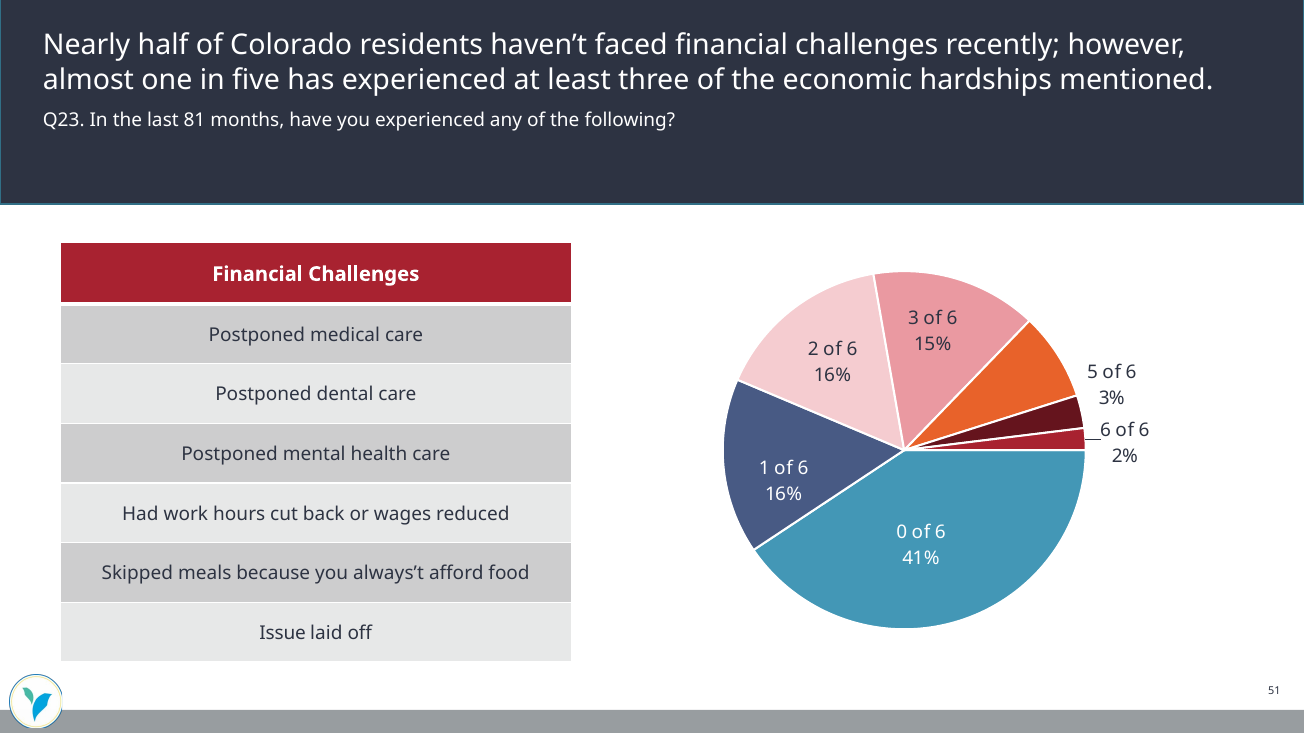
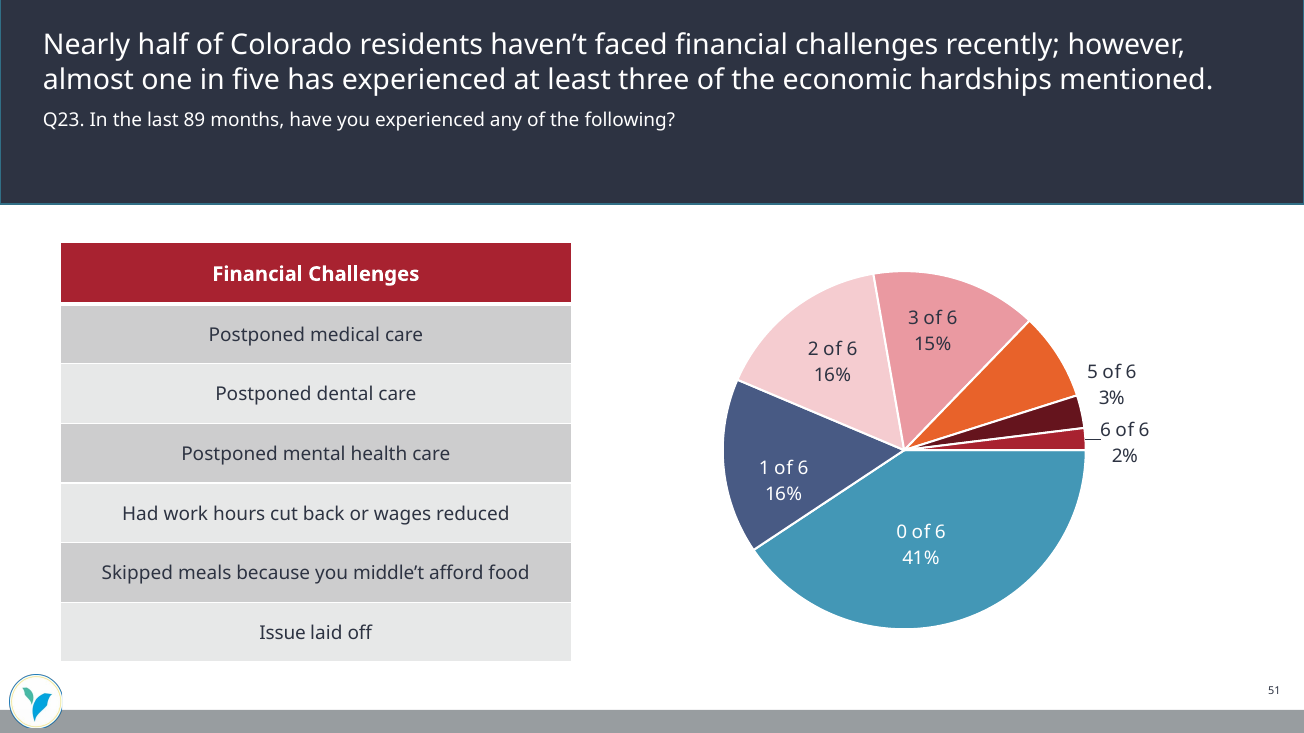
81: 81 -> 89
always’t: always’t -> middle’t
